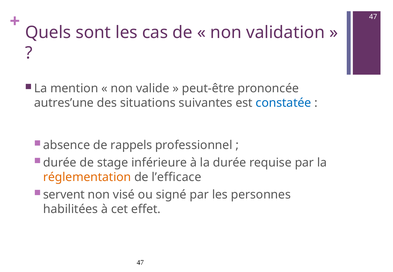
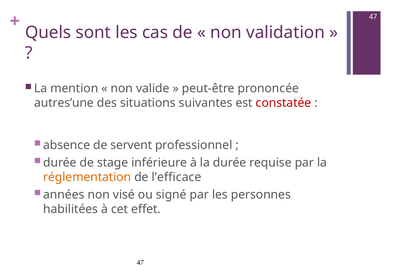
constatée colour: blue -> red
rappels: rappels -> servent
servent: servent -> années
